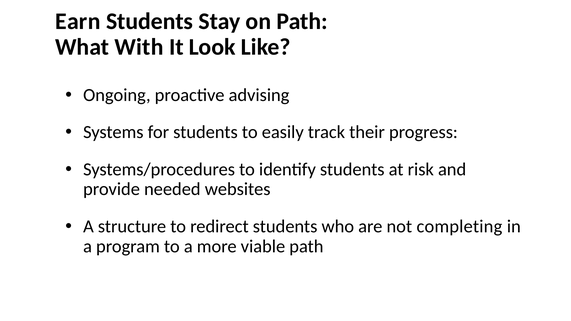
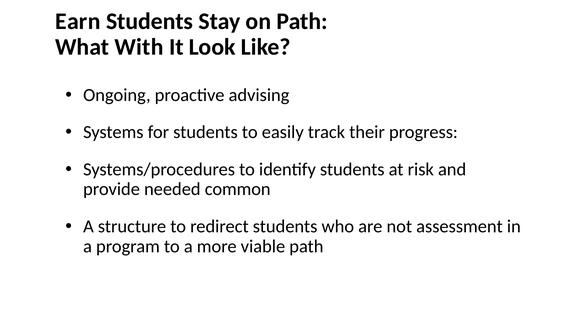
websites: websites -> common
completing: completing -> assessment
